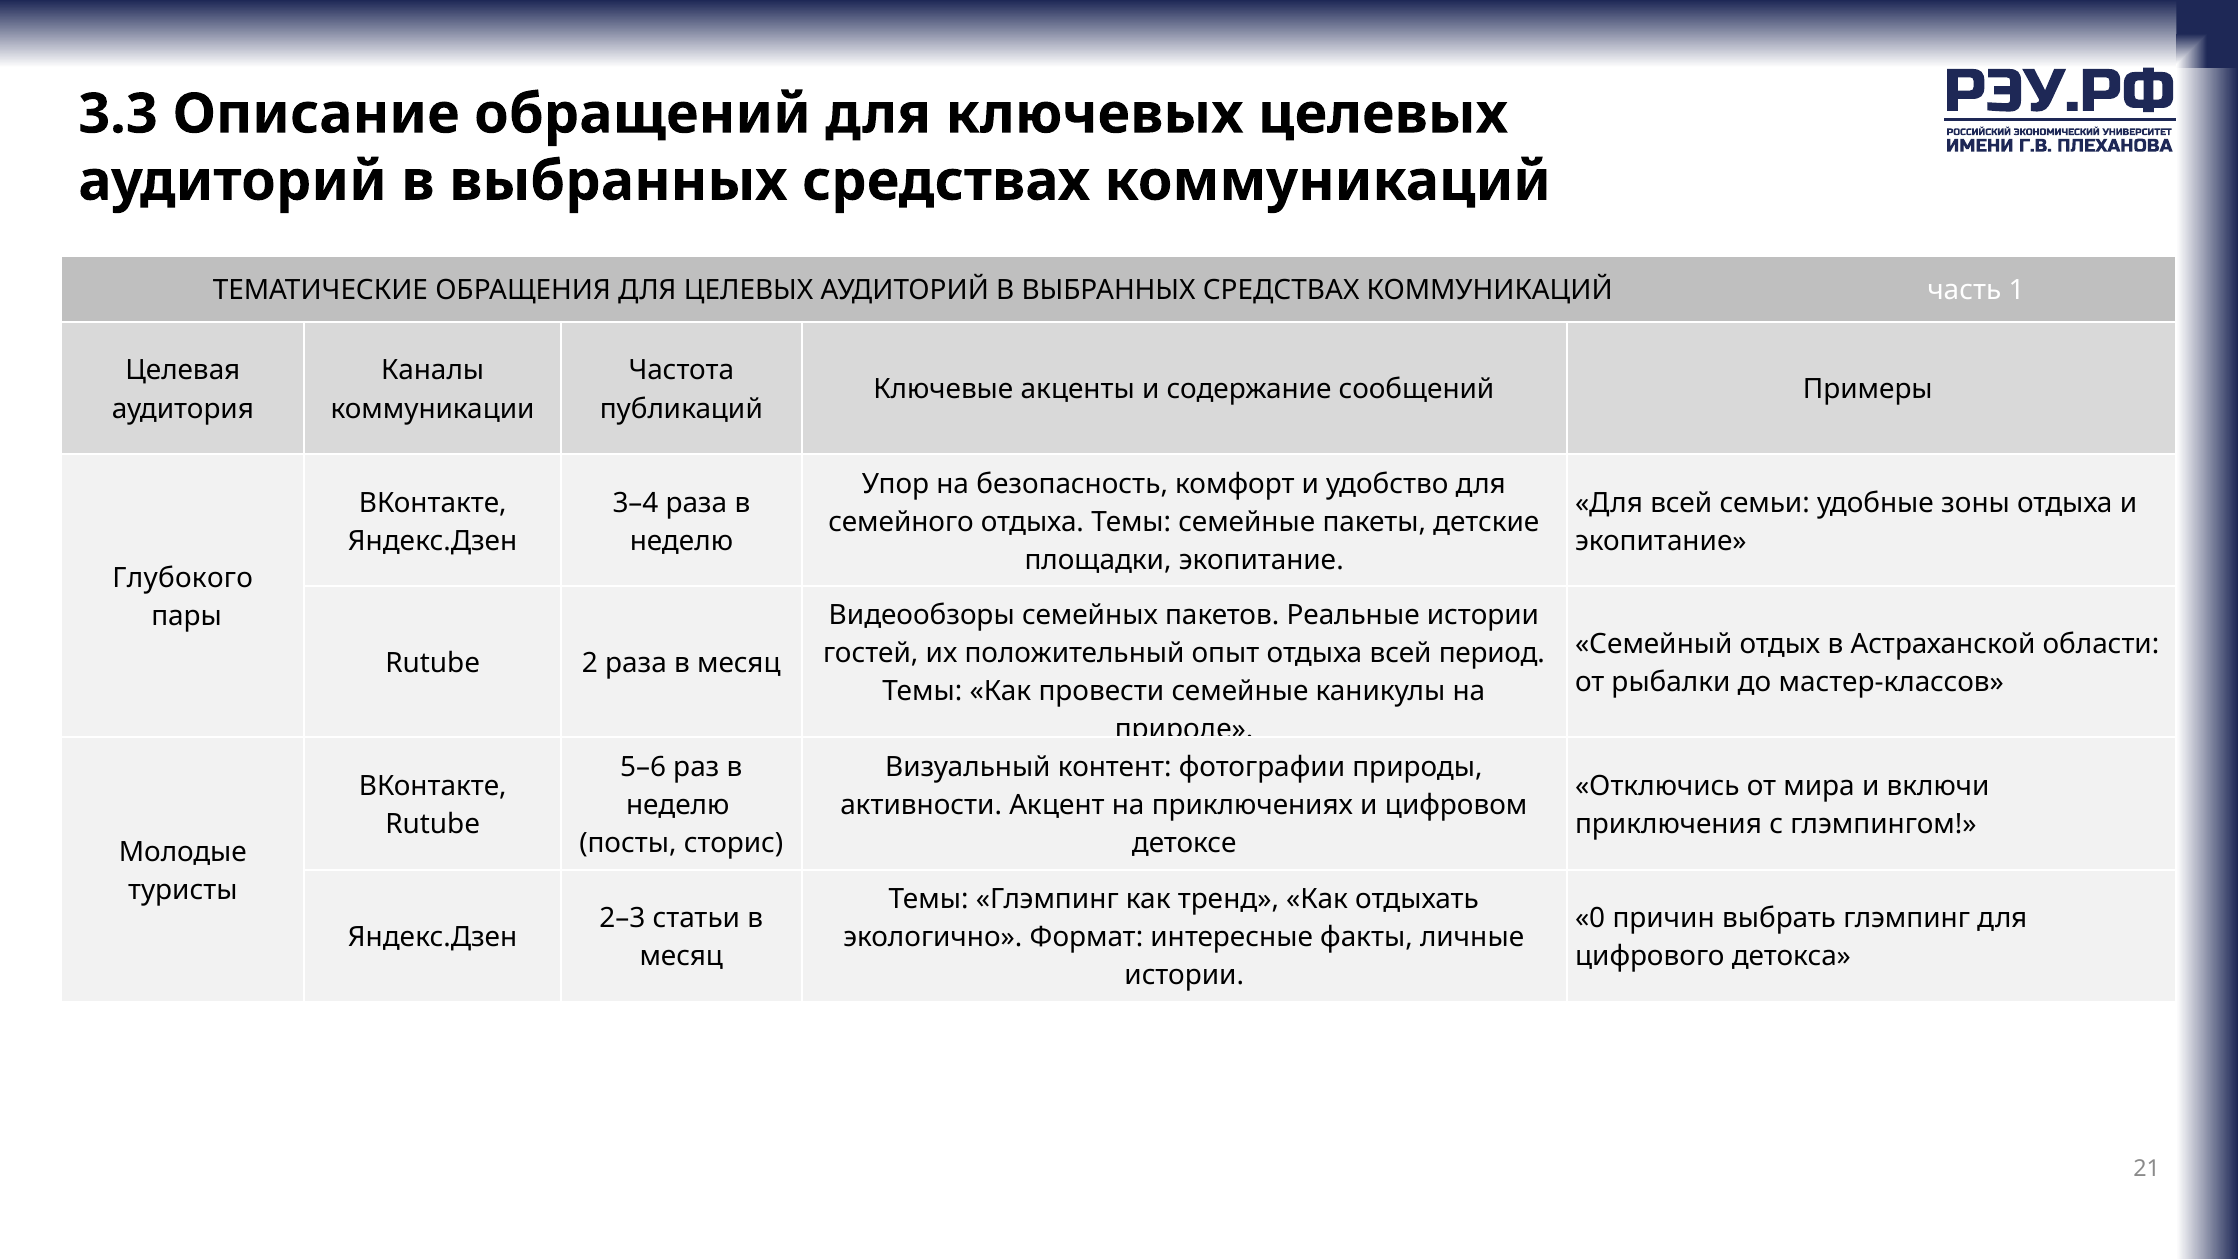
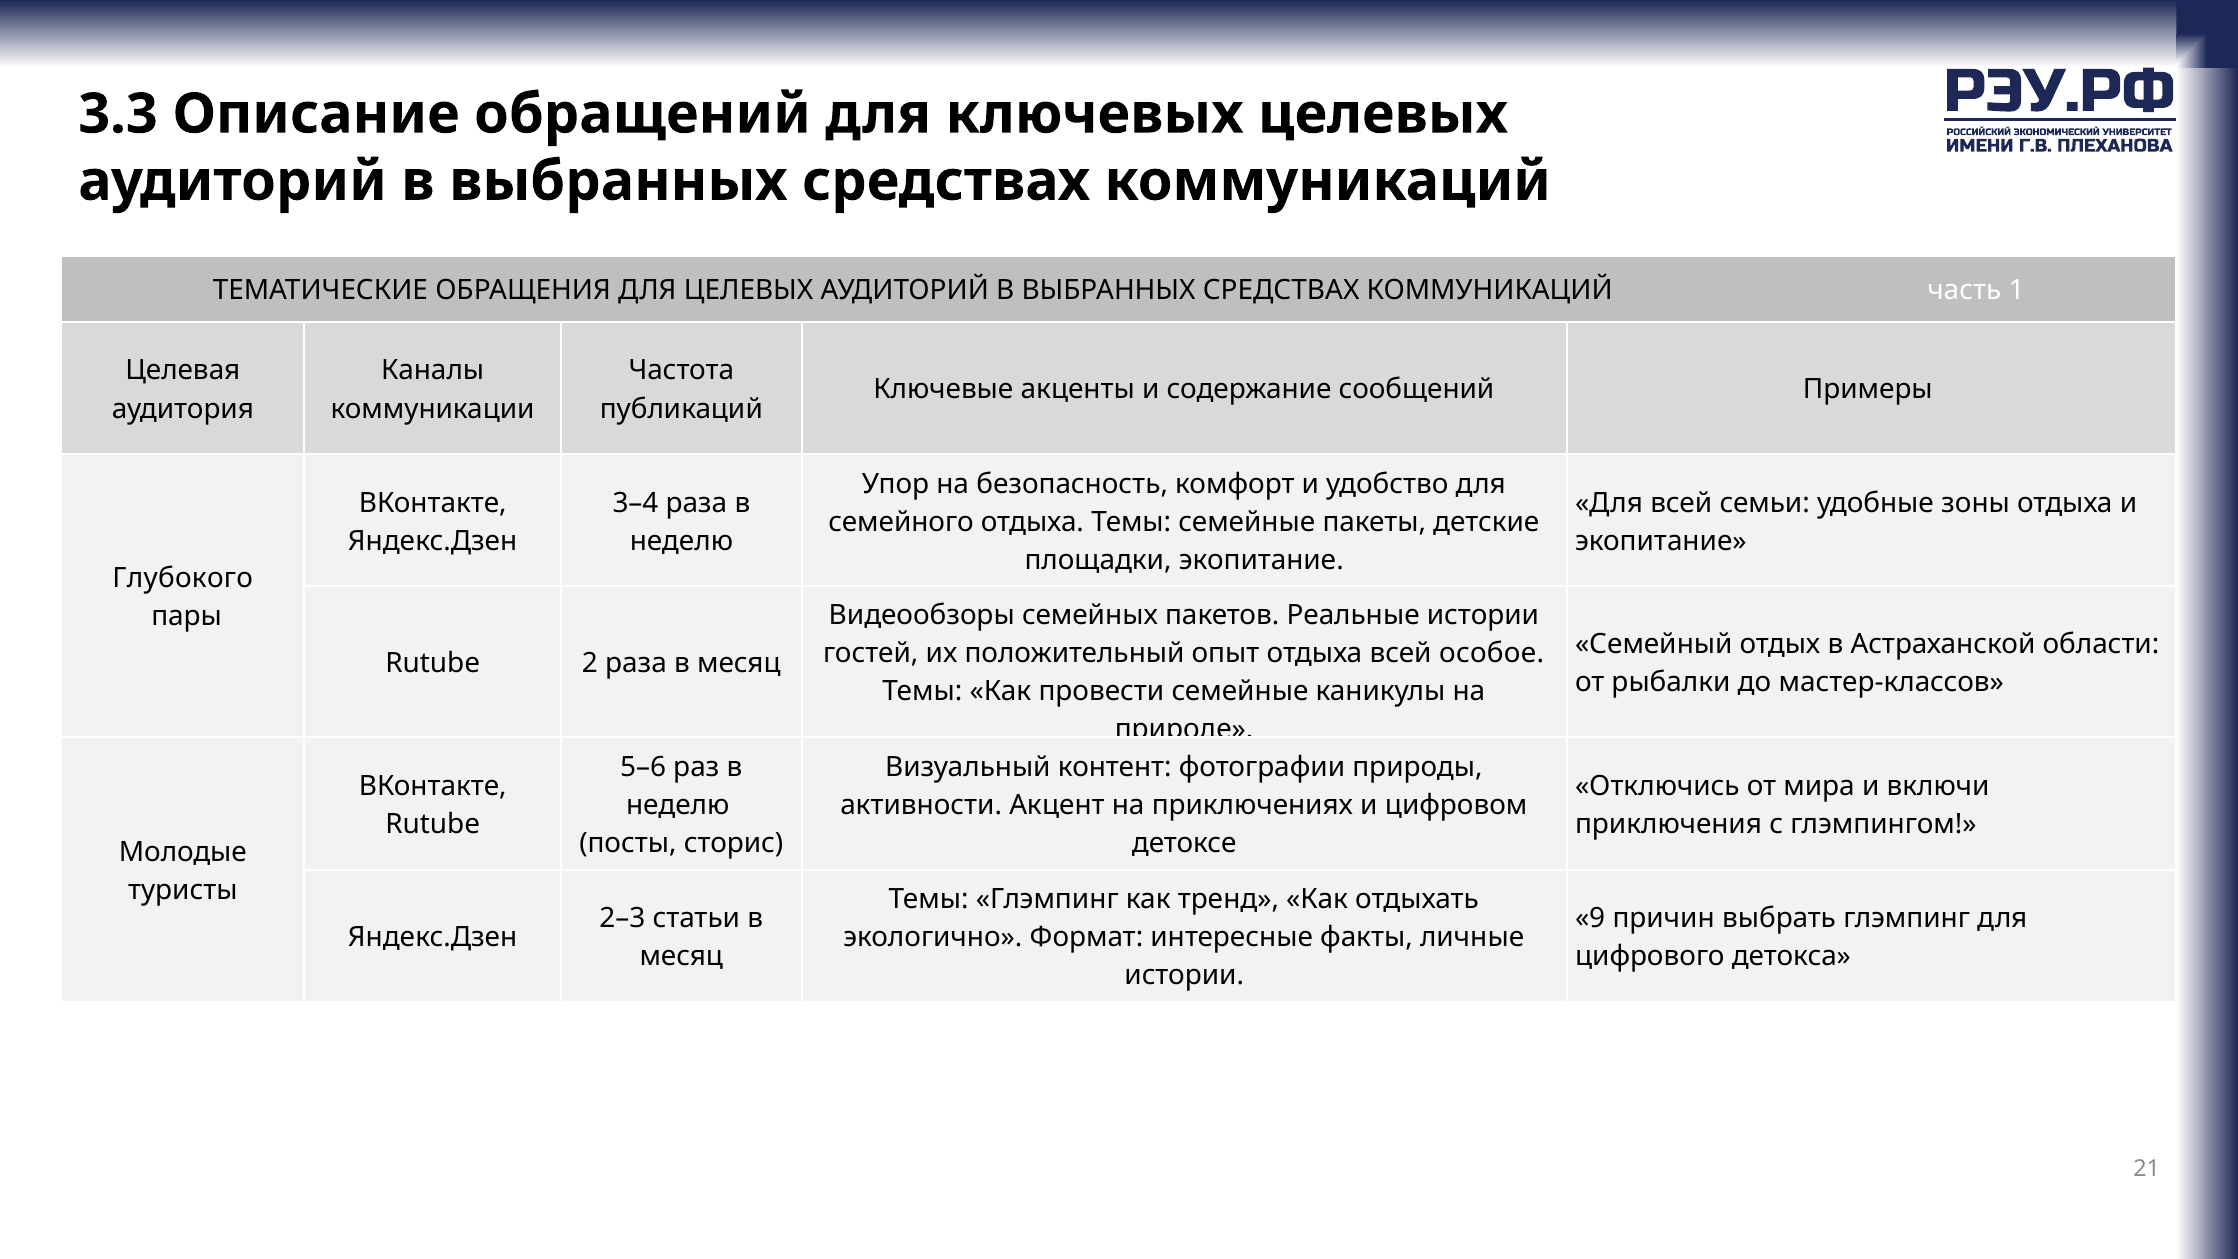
период: период -> особое
0: 0 -> 9
